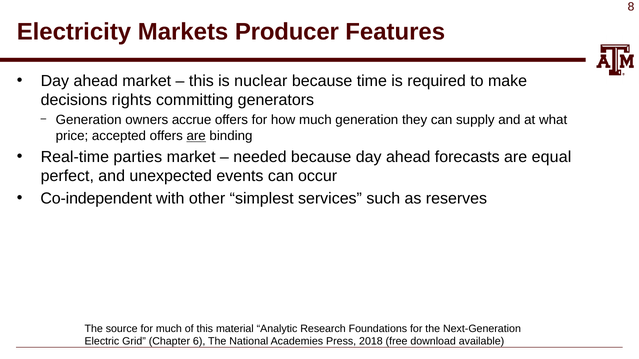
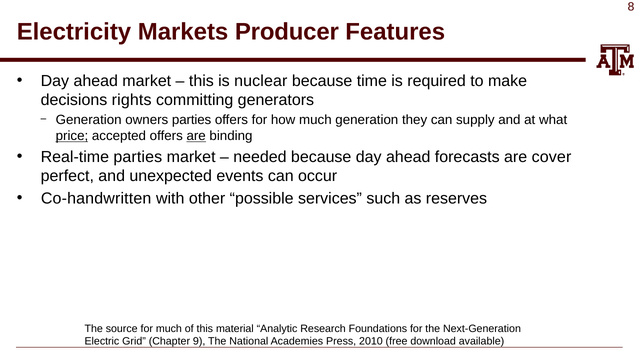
owners accrue: accrue -> parties
price underline: none -> present
equal: equal -> cover
Co-independent: Co-independent -> Co-handwritten
simplest: simplest -> possible
6: 6 -> 9
2018: 2018 -> 2010
